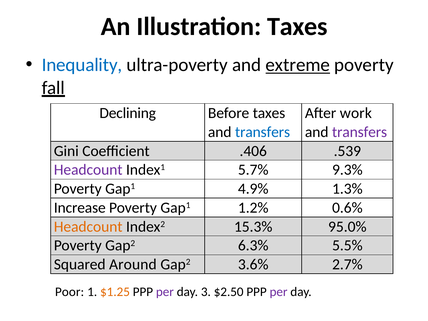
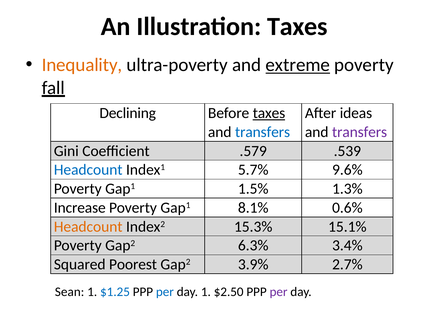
Inequality colour: blue -> orange
taxes at (269, 113) underline: none -> present
work: work -> ideas
.406: .406 -> .579
Headcount at (88, 170) colour: purple -> blue
9.3%: 9.3% -> 9.6%
4.9%: 4.9% -> 1.5%
1.2%: 1.2% -> 8.1%
95.0%: 95.0% -> 15.1%
5.5%: 5.5% -> 3.4%
Around: Around -> Poorest
3.6%: 3.6% -> 3.9%
Poor: Poor -> Sean
$1.25 colour: orange -> blue
per at (165, 292) colour: purple -> blue
day 3: 3 -> 1
